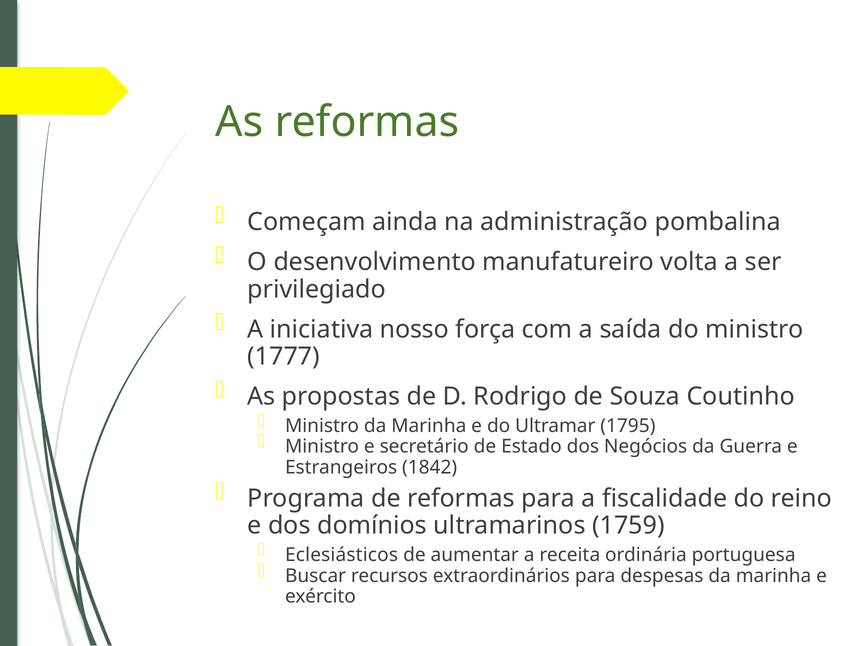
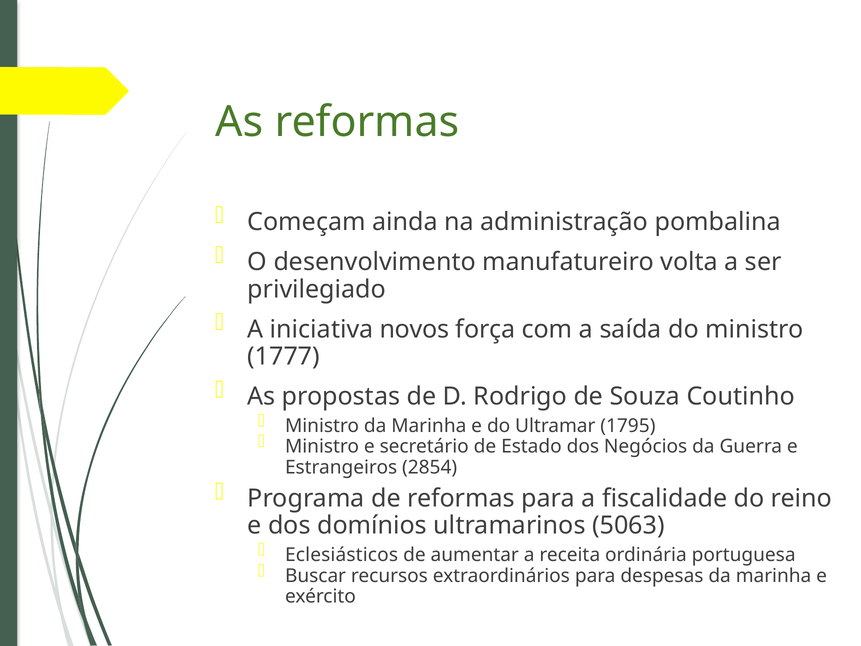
nosso: nosso -> novos
1842: 1842 -> 2854
1759: 1759 -> 5063
